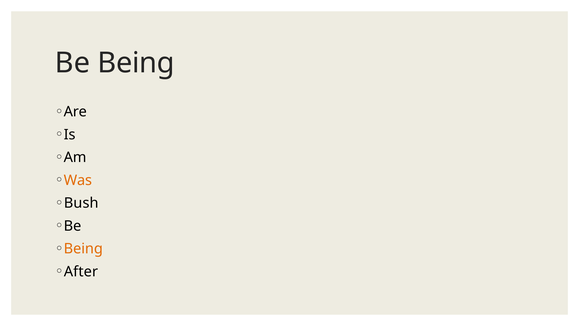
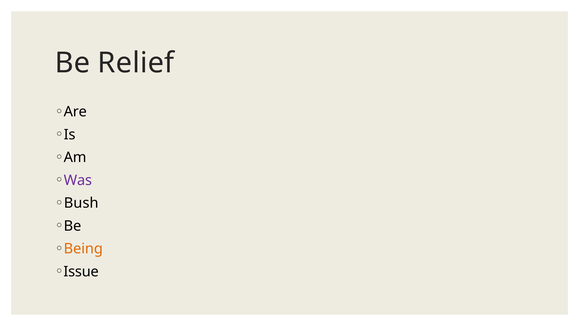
Be Being: Being -> Relief
Was colour: orange -> purple
After: After -> Issue
